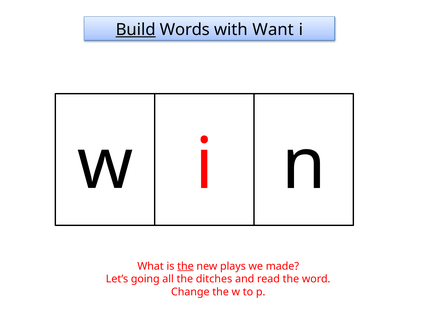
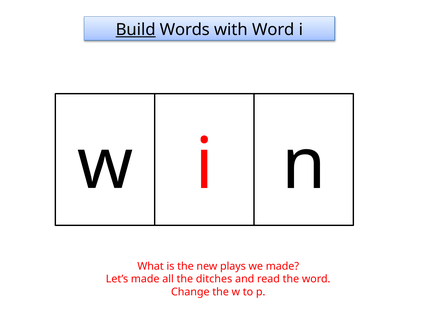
with Want: Want -> Word
the at (185, 266) underline: present -> none
Let’s going: going -> made
